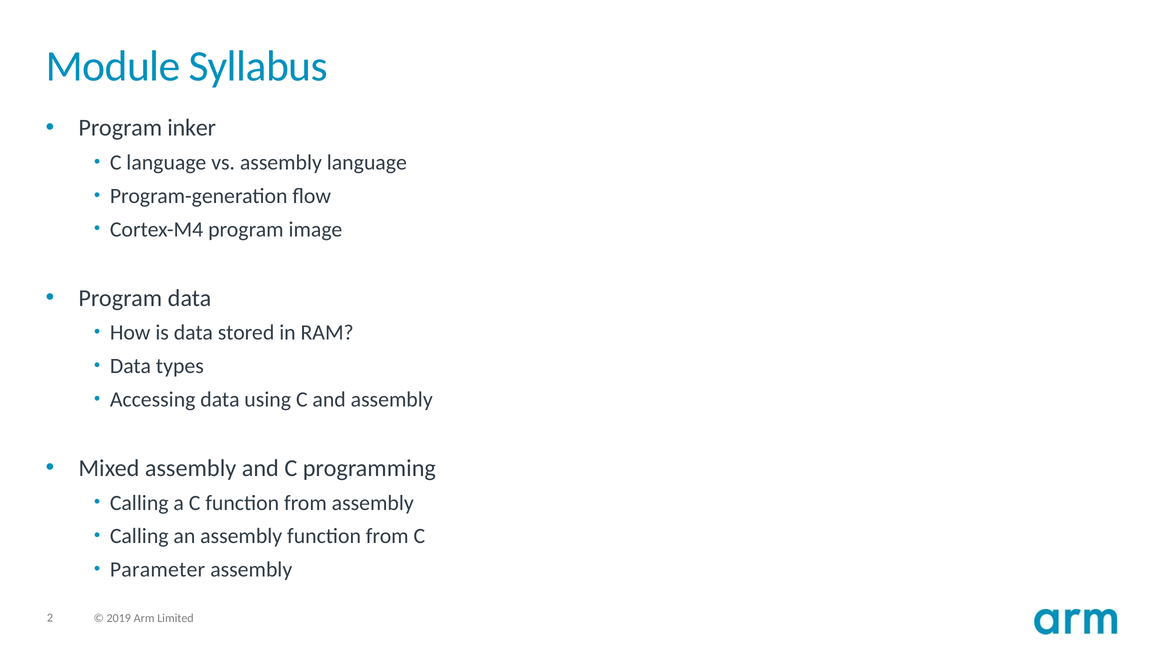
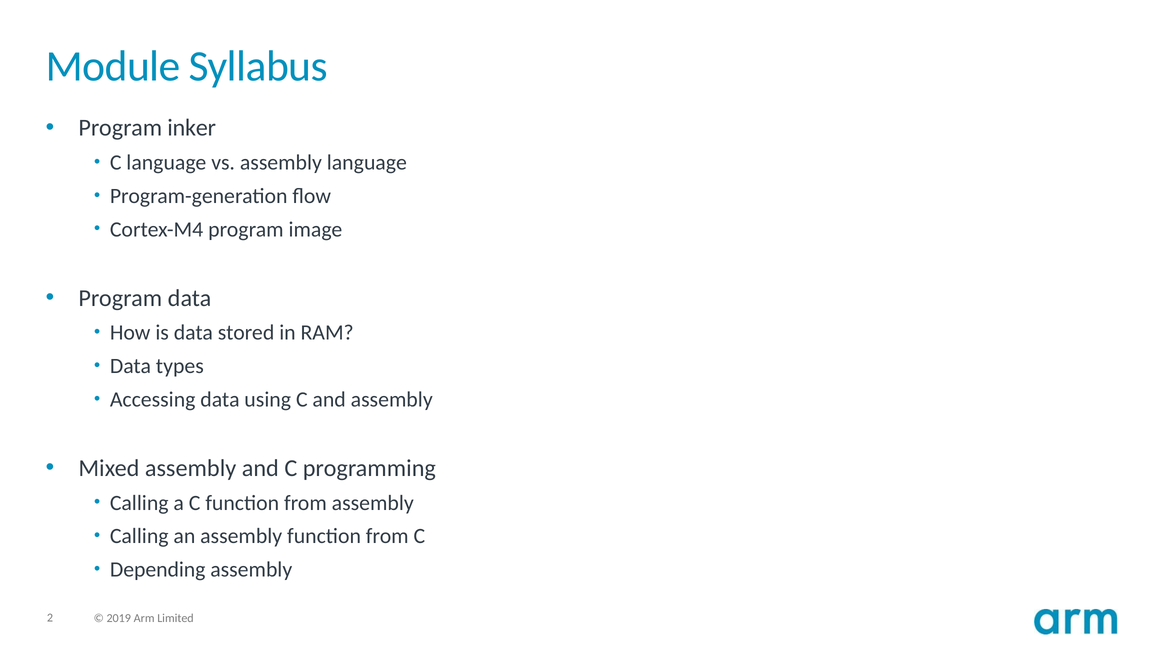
Parameter: Parameter -> Depending
